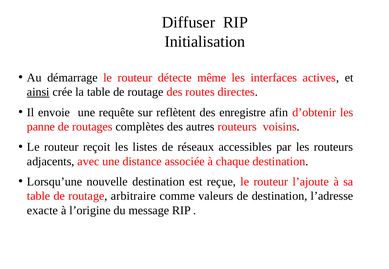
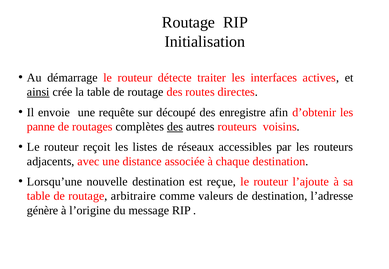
Diffuser at (189, 22): Diffuser -> Routage
même: même -> traiter
reflètent: reflètent -> découpé
des at (175, 127) underline: none -> present
exacte: exacte -> génère
